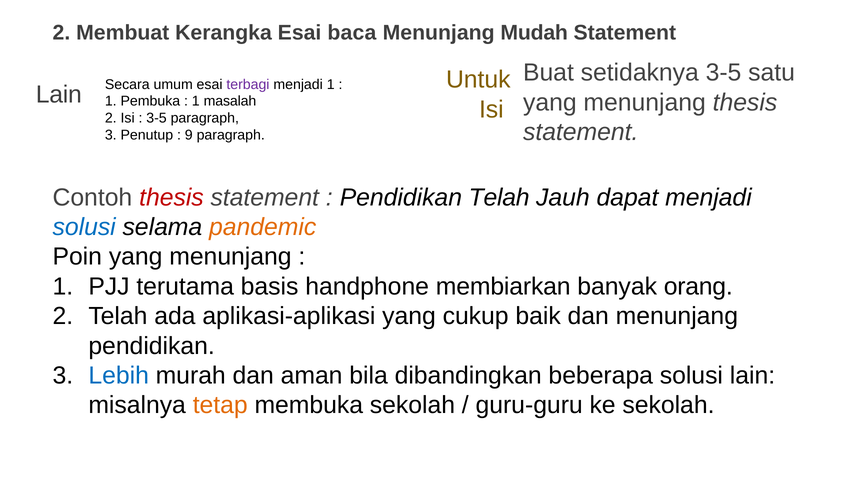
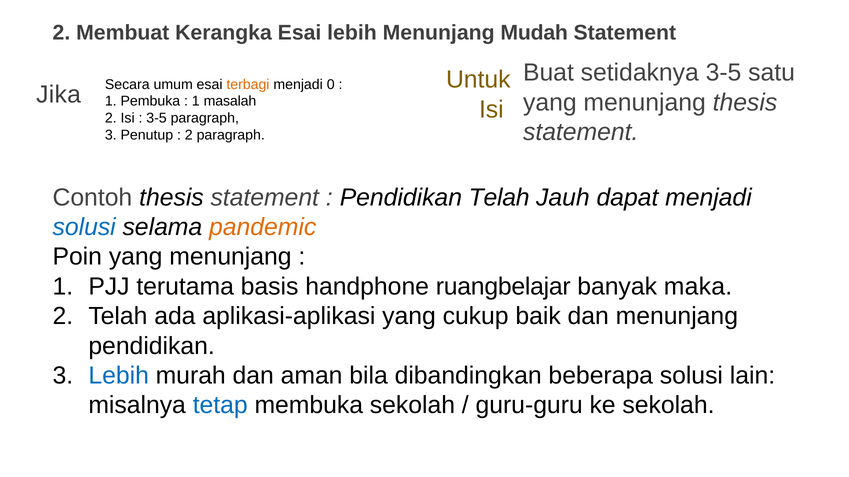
Esai baca: baca -> lebih
terbagi colour: purple -> orange
menjadi 1: 1 -> 0
Lain at (59, 95): Lain -> Jika
9 at (189, 135): 9 -> 2
thesis at (171, 198) colour: red -> black
membiarkan: membiarkan -> ruangbelajar
orang: orang -> maka
tetap colour: orange -> blue
